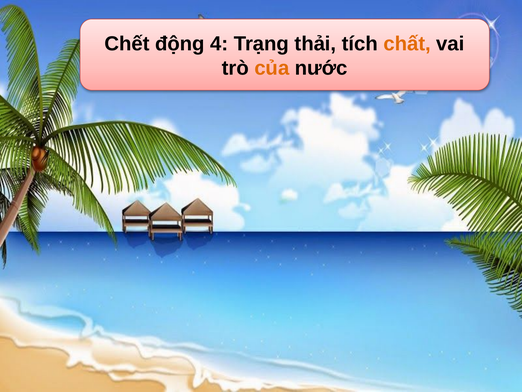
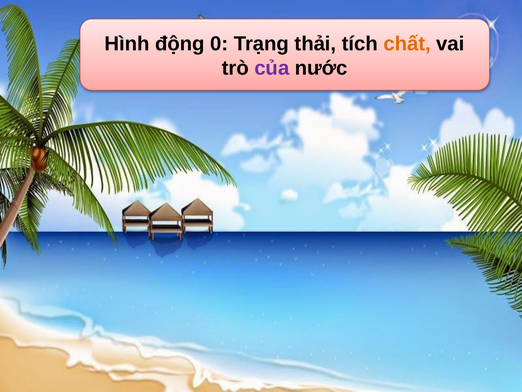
Chết: Chết -> Hình
4: 4 -> 0
của colour: orange -> purple
